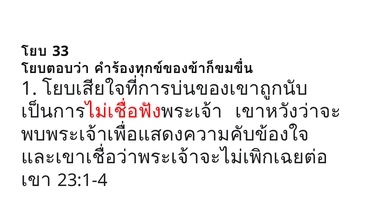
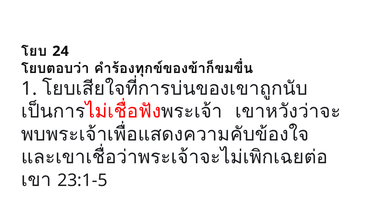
33: 33 -> 24
23:1-4: 23:1-4 -> 23:1-5
